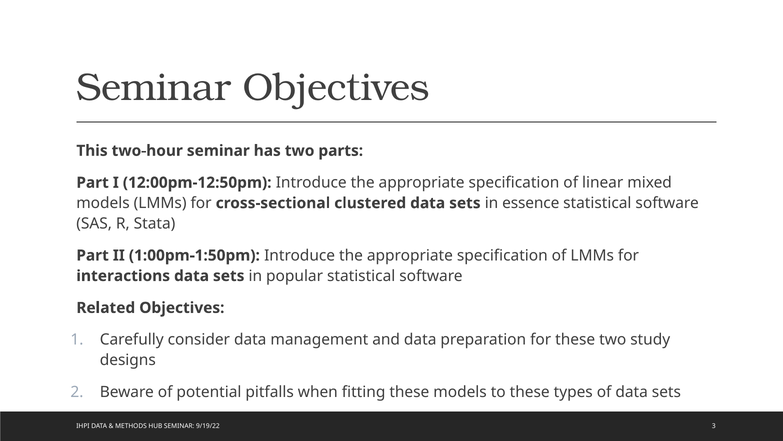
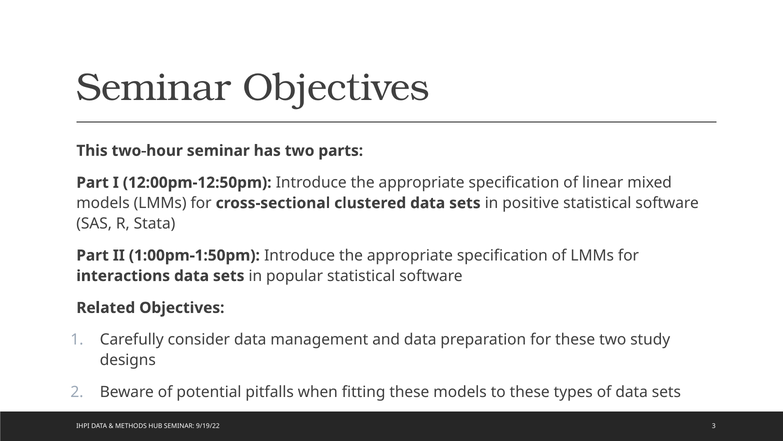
essence: essence -> positive
